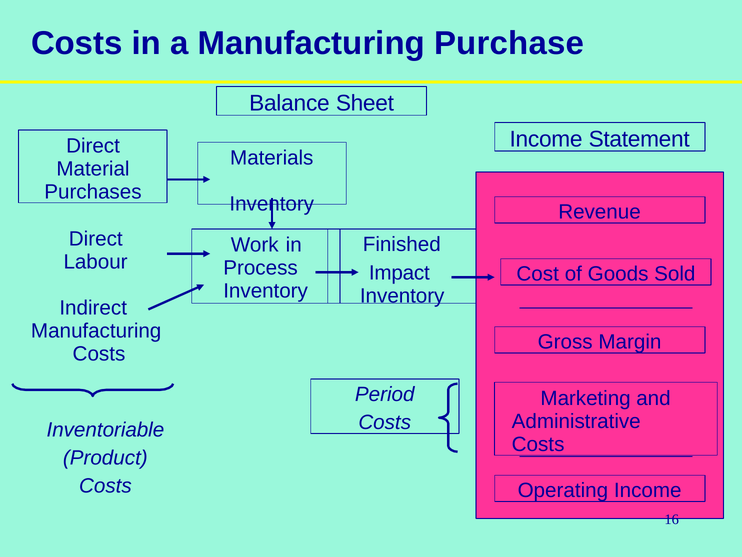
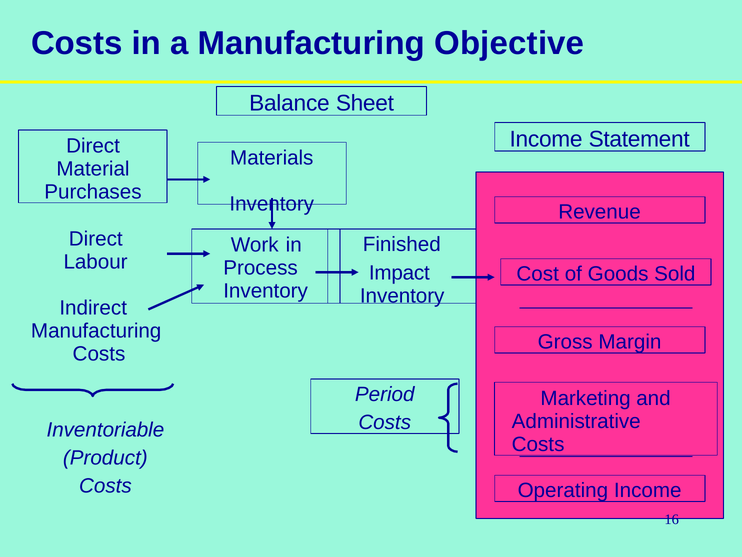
Purchase: Purchase -> Objective
